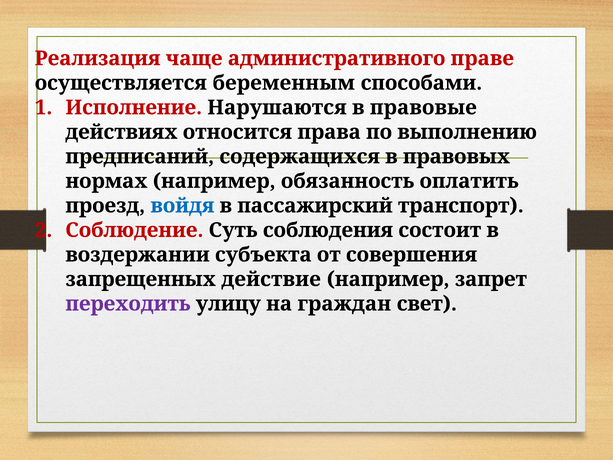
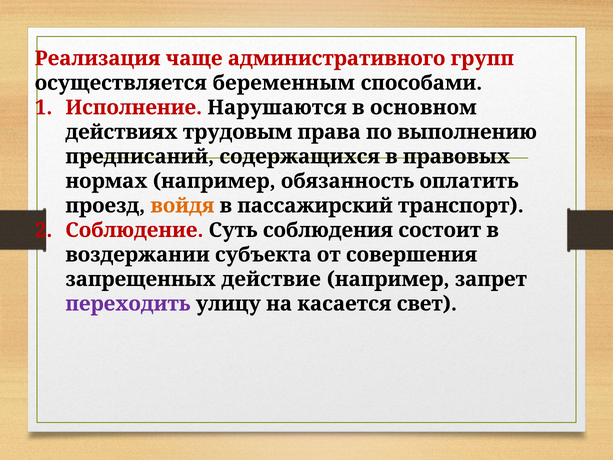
праве: праве -> групп
правовые: правовые -> основном
относится: относится -> трудовым
войдя colour: blue -> orange
граждан: граждан -> касается
